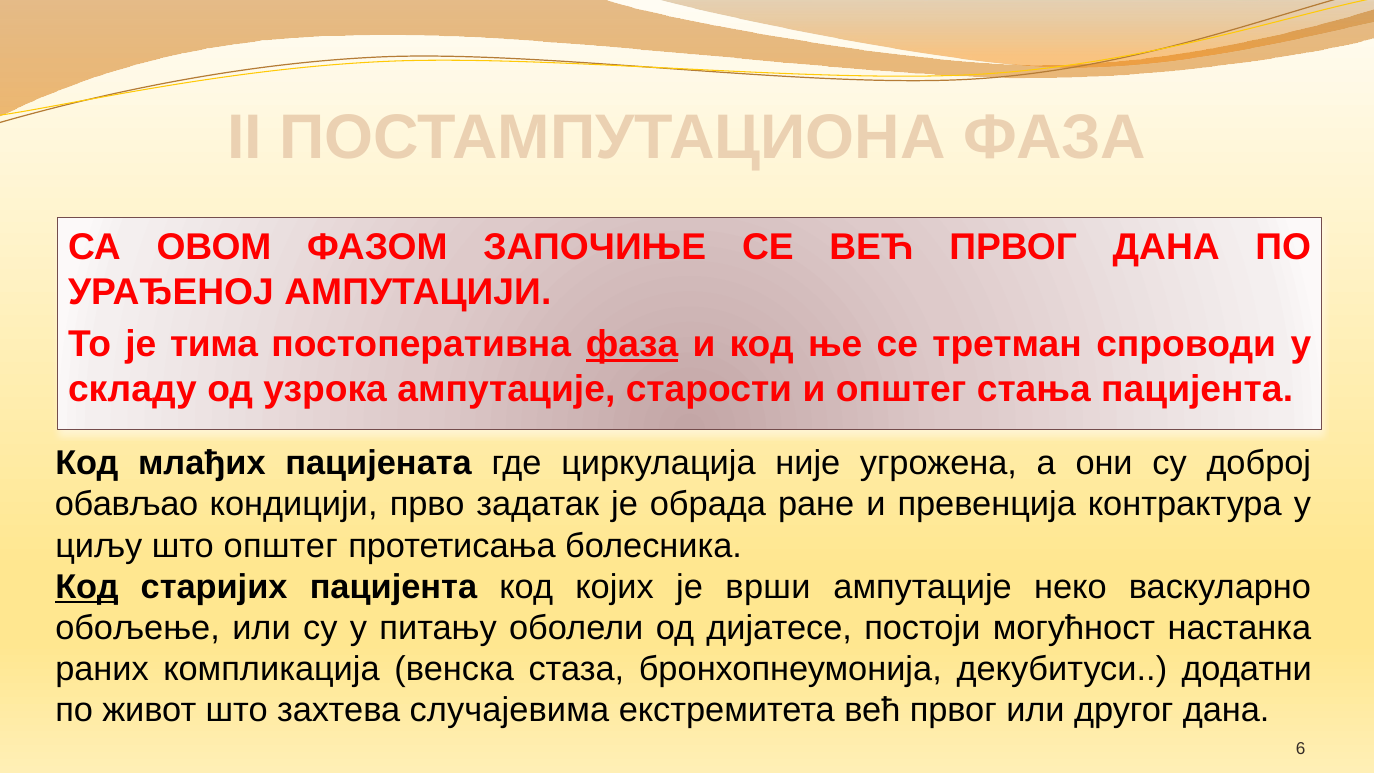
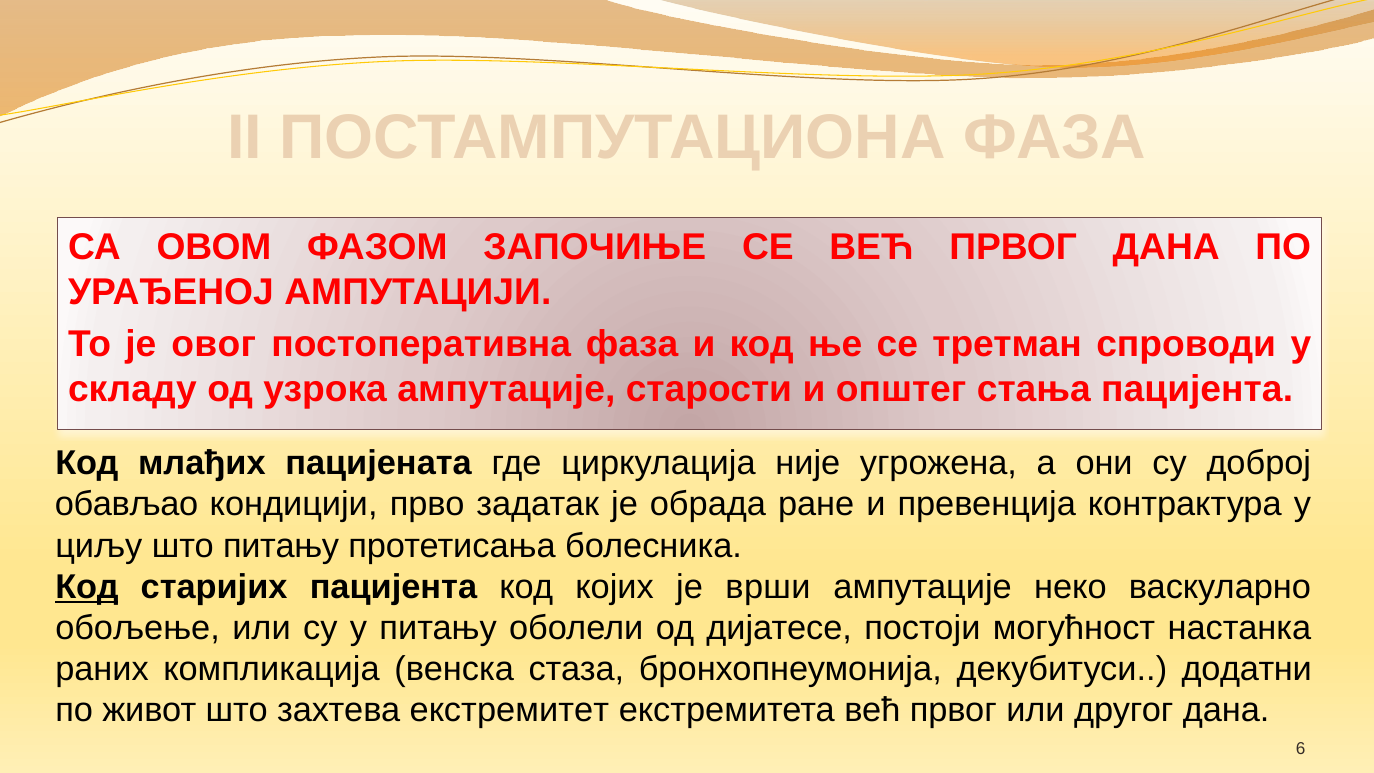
тима: тима -> овог
фаза at (632, 344) underline: present -> none
што општег: општег -> питању
случајевима: случајевима -> екстремитет
